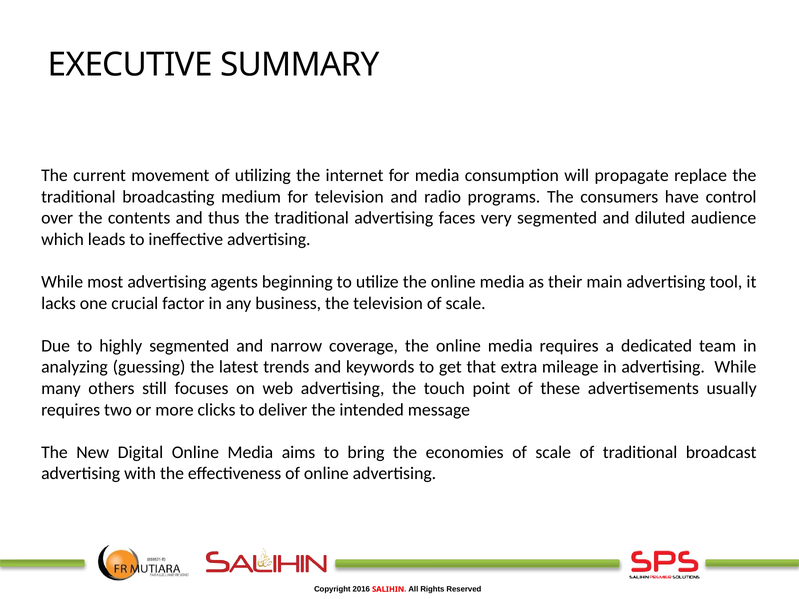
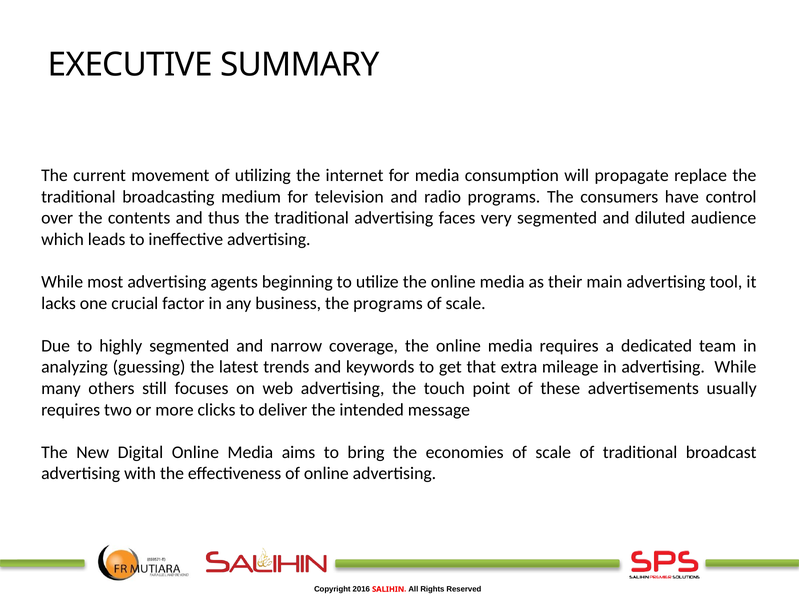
the television: television -> programs
